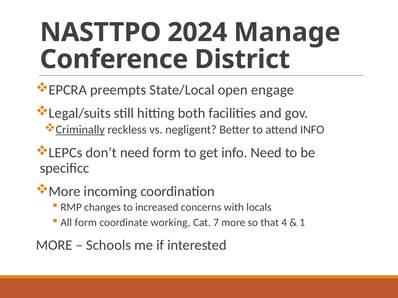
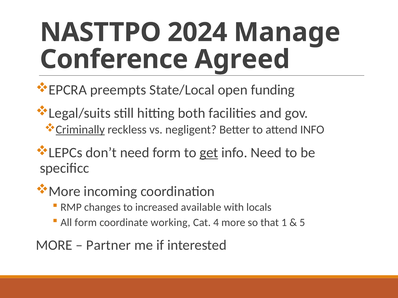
District: District -> Agreed
engage: engage -> funding
get underline: none -> present
concerns: concerns -> available
7: 7 -> 4
4: 4 -> 1
1: 1 -> 5
Schools: Schools -> Partner
